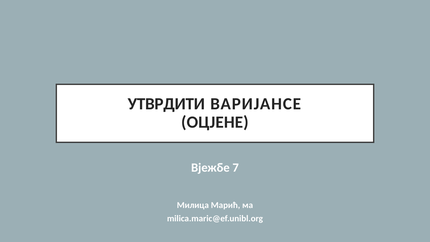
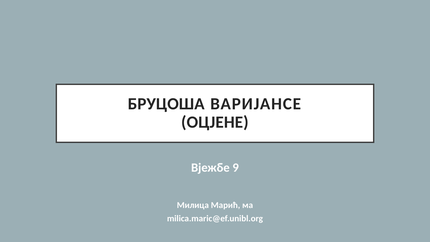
УТВРДИТИ: УТВРДИТИ -> БРУЦОША
7: 7 -> 9
